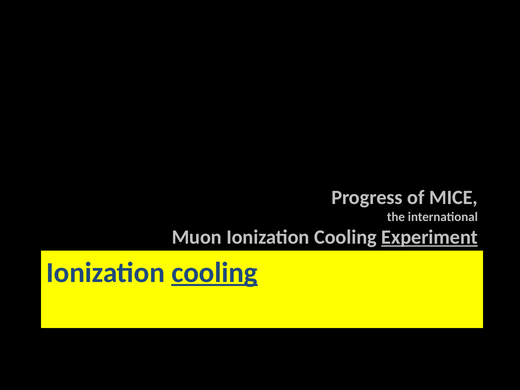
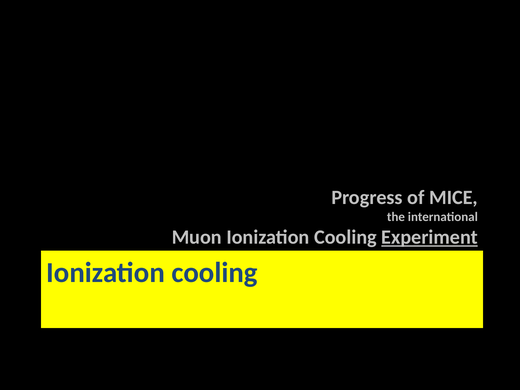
cooling at (215, 273) underline: present -> none
